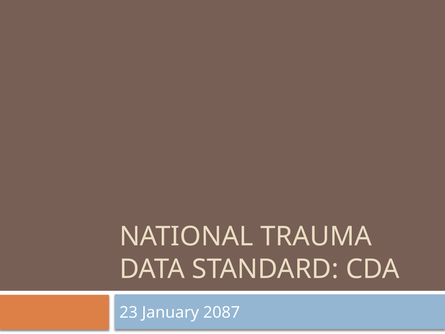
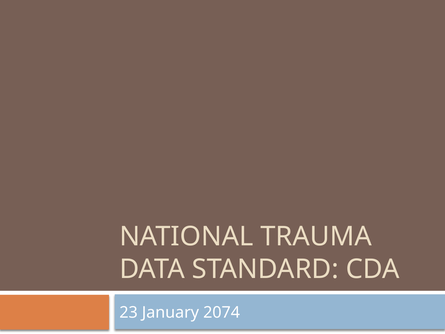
2087: 2087 -> 2074
